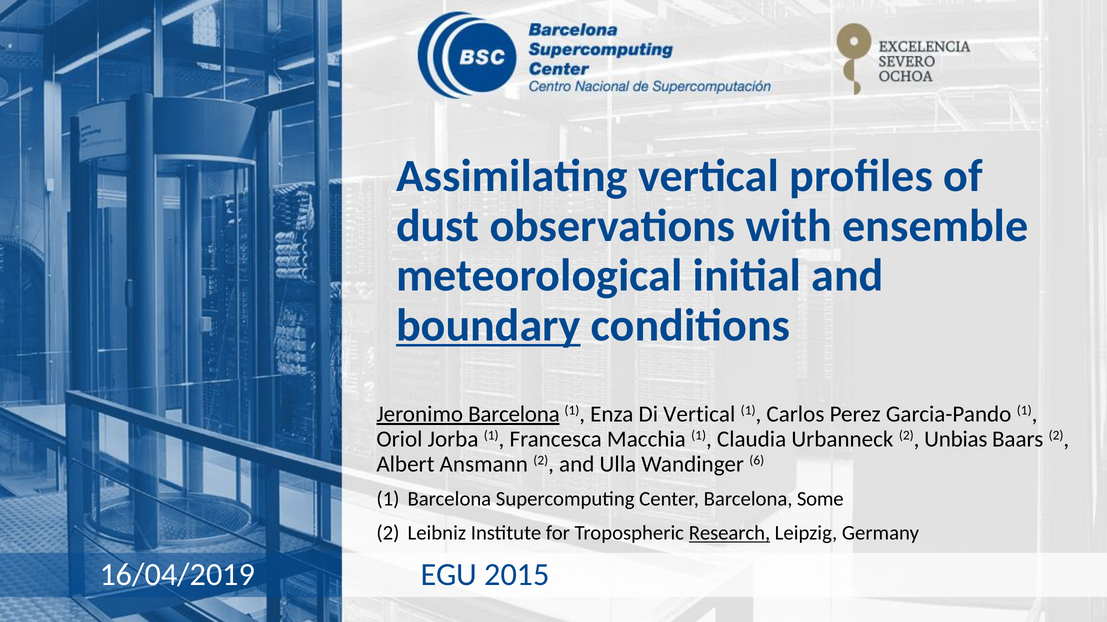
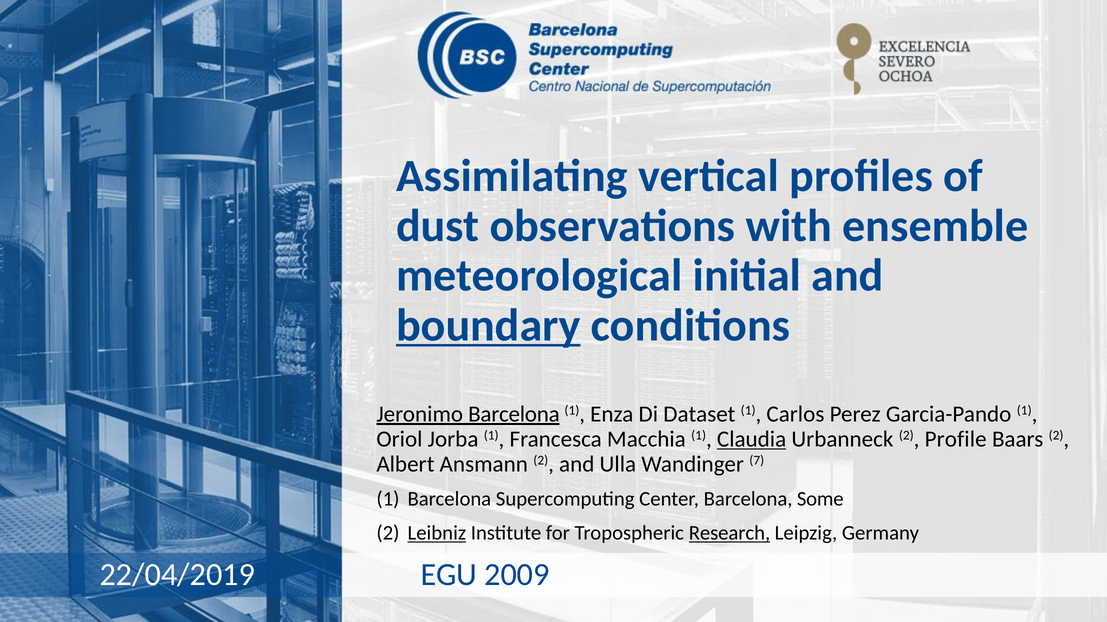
Di Vertical: Vertical -> Dataset
Claudia underline: none -> present
Unbias: Unbias -> Profile
6: 6 -> 7
Leibniz underline: none -> present
16/04/2019: 16/04/2019 -> 22/04/2019
2015: 2015 -> 2009
